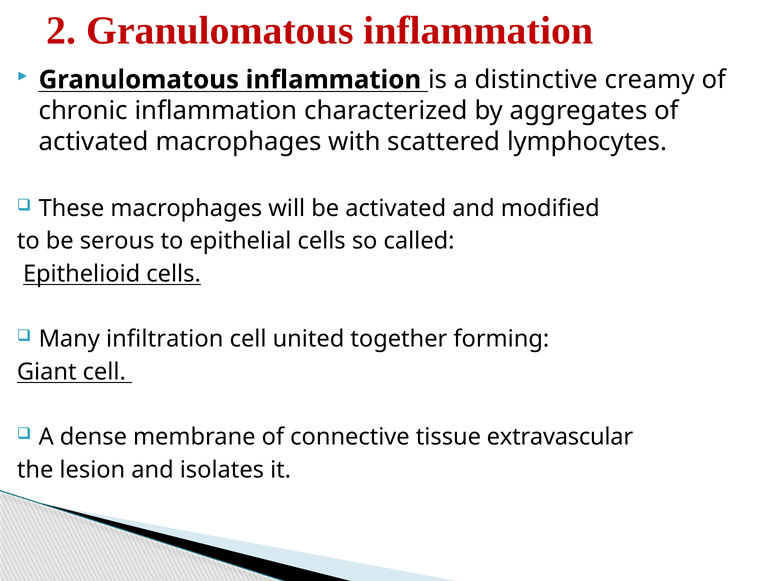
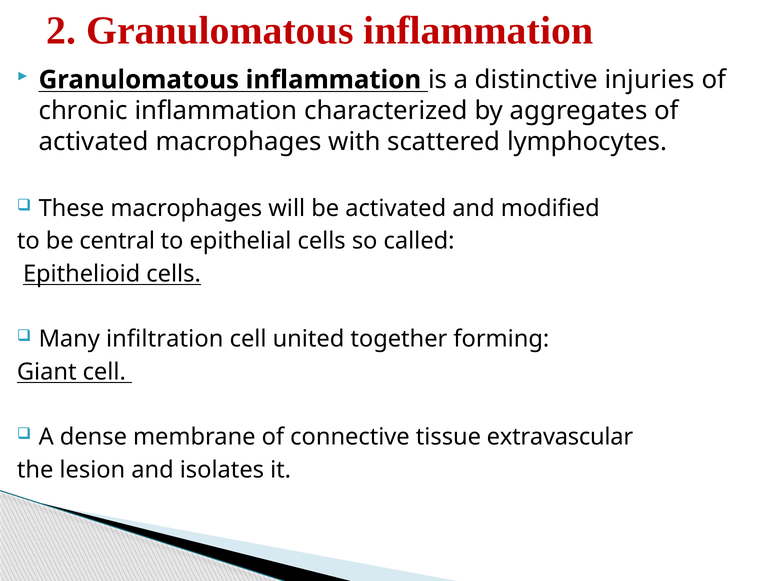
creamy: creamy -> injuries
serous: serous -> central
